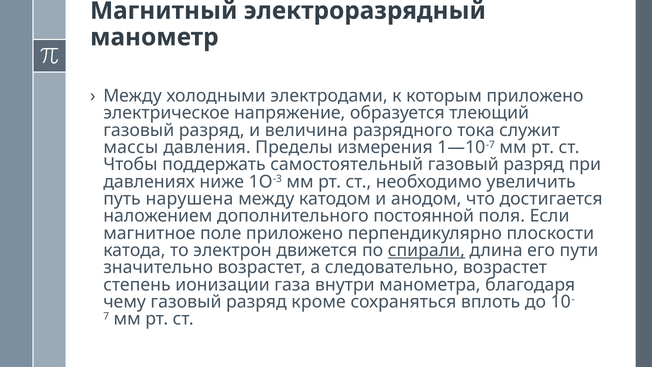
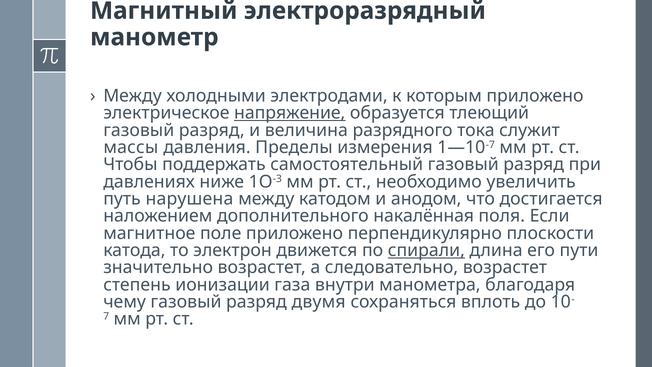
напряжение underline: none -> present
постоянной: постоянной -> накалённая
кроме: кроме -> двумя
